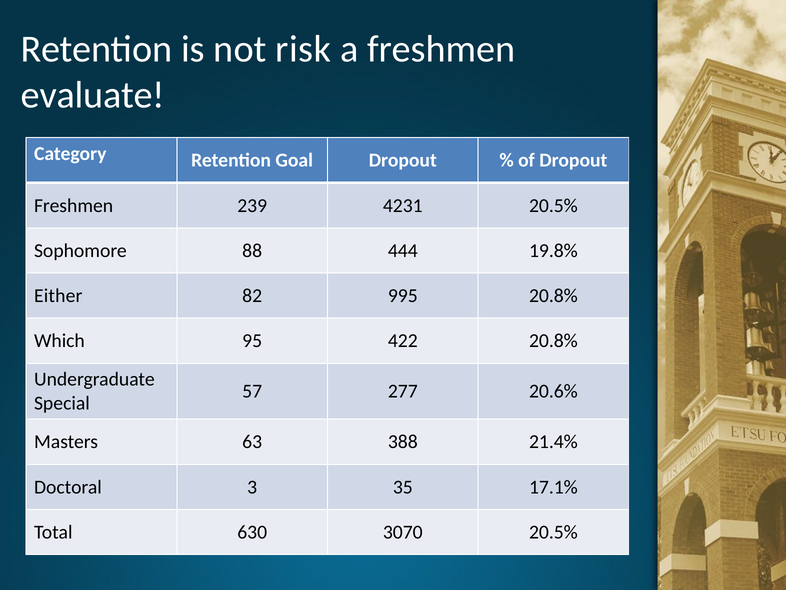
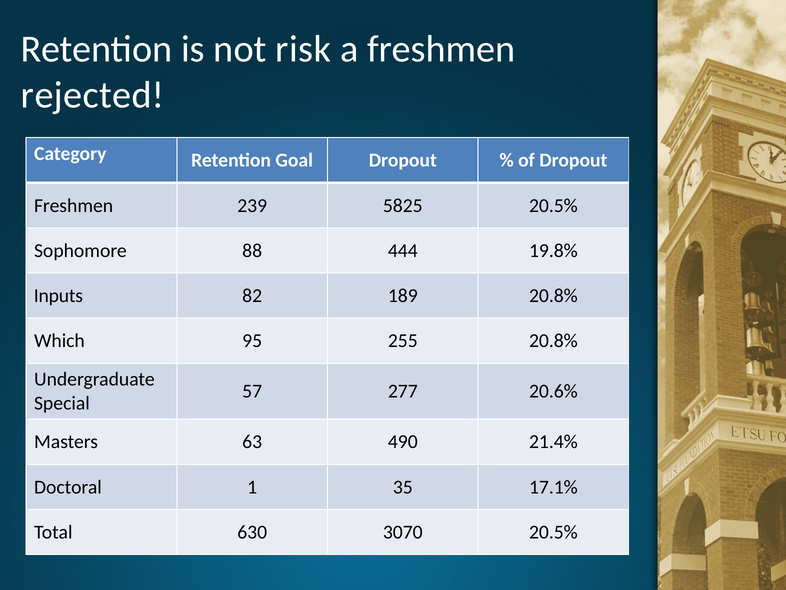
evaluate: evaluate -> rejected
4231: 4231 -> 5825
Either: Either -> Inputs
995: 995 -> 189
422: 422 -> 255
388: 388 -> 490
3: 3 -> 1
